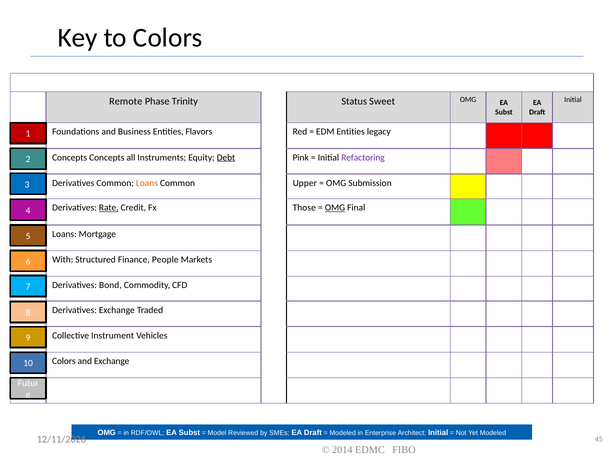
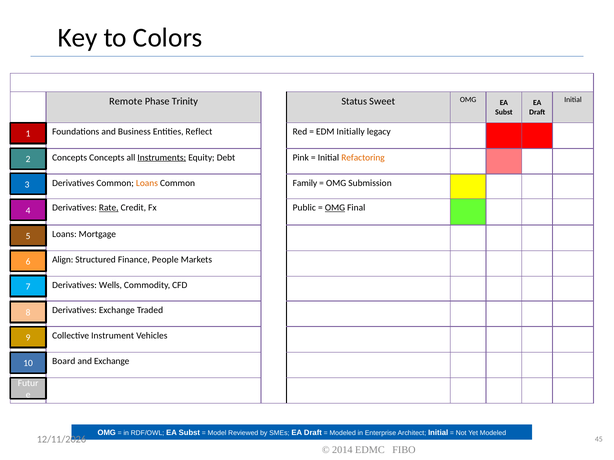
Flavors: Flavors -> Reflect
EDM Entities: Entities -> Initially
Instruments underline: none -> present
Debt underline: present -> none
Refactoring colour: purple -> orange
Upper: Upper -> Family
Those: Those -> Public
With: With -> Align
Bond: Bond -> Wells
Colors at (64, 362): Colors -> Board
